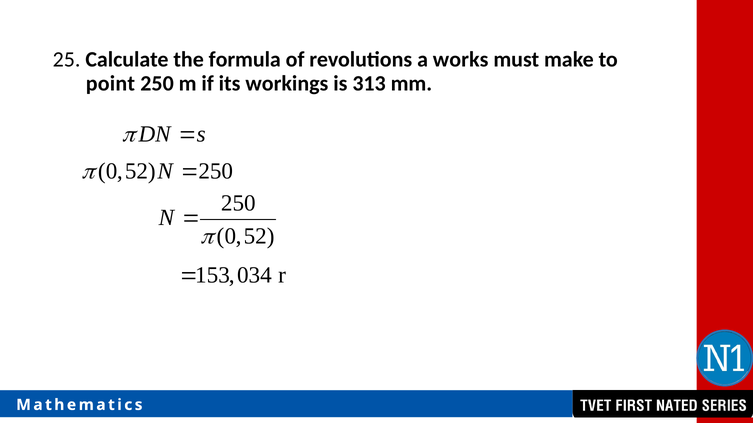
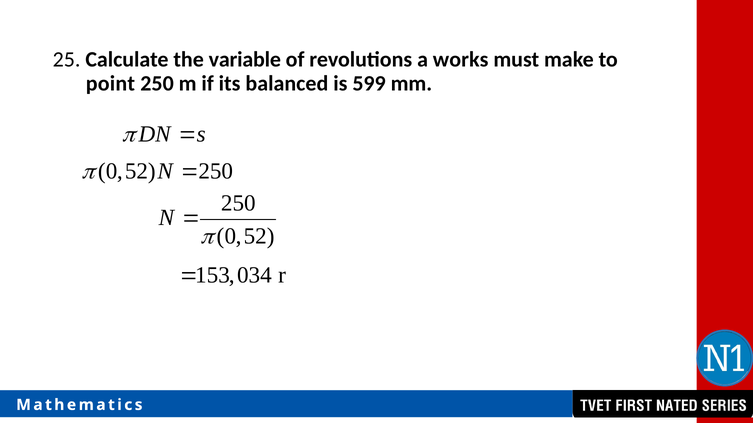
formula: formula -> variable
workings: workings -> balanced
313: 313 -> 599
